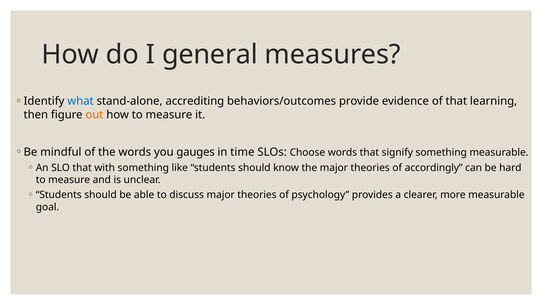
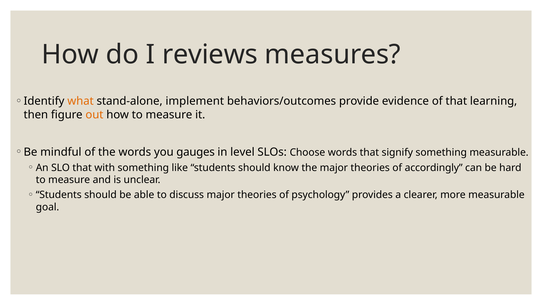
general: general -> reviews
what colour: blue -> orange
accrediting: accrediting -> implement
time: time -> level
